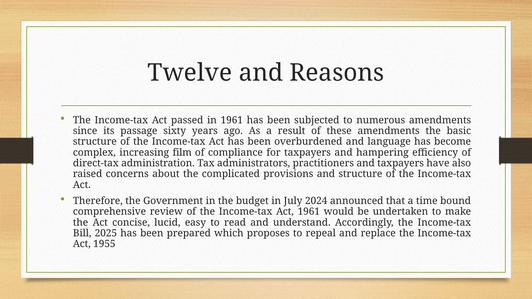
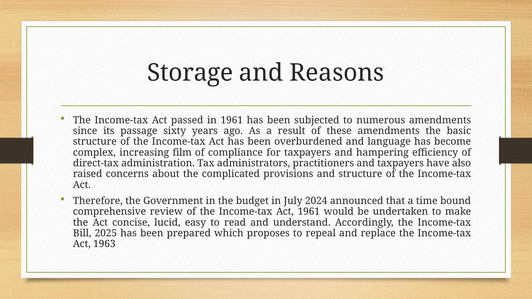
Twelve: Twelve -> Storage
1955: 1955 -> 1963
